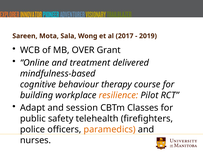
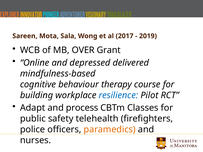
treatment: treatment -> depressed
resilience colour: orange -> blue
session: session -> process
